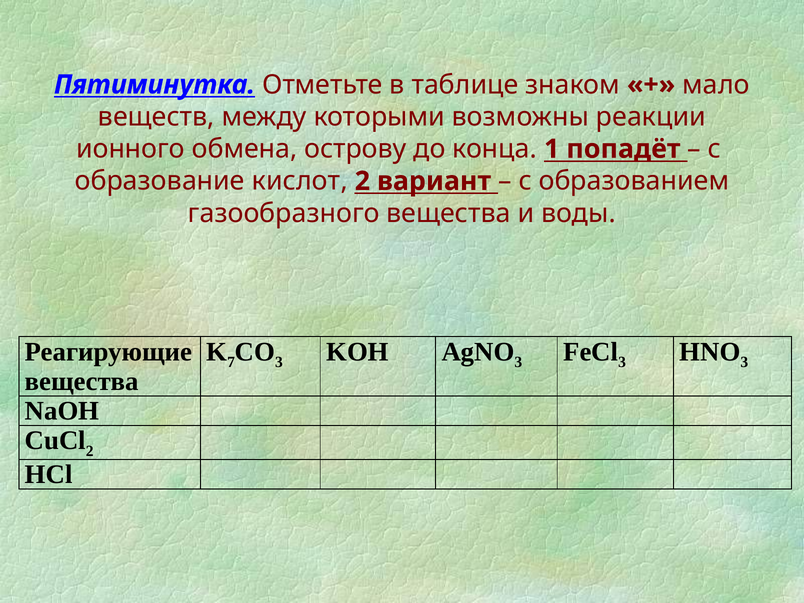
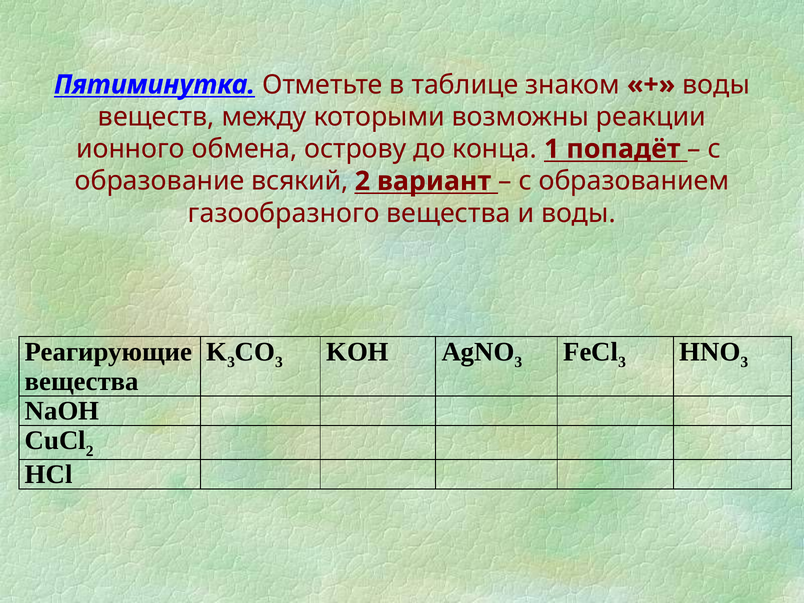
мало at (716, 85): мало -> воды
кислот: кислот -> всякий
7 at (231, 362): 7 -> 3
